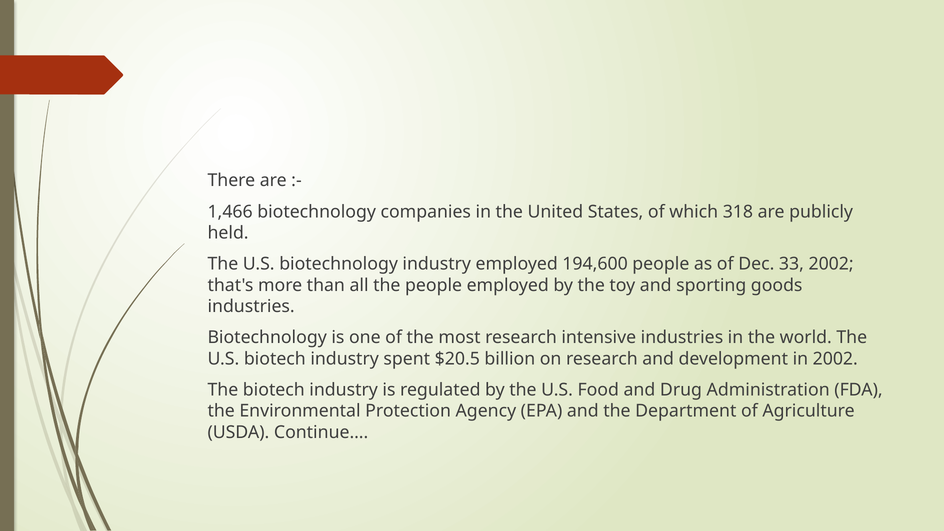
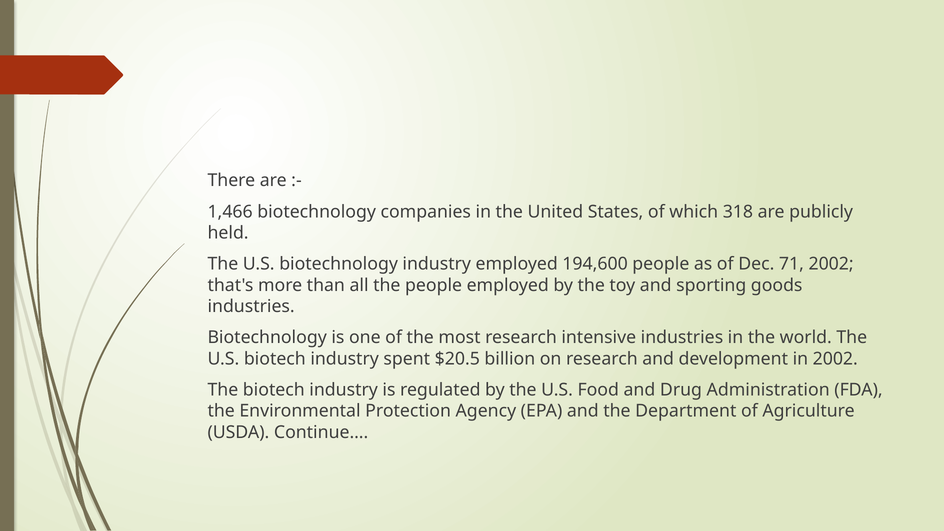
33: 33 -> 71
